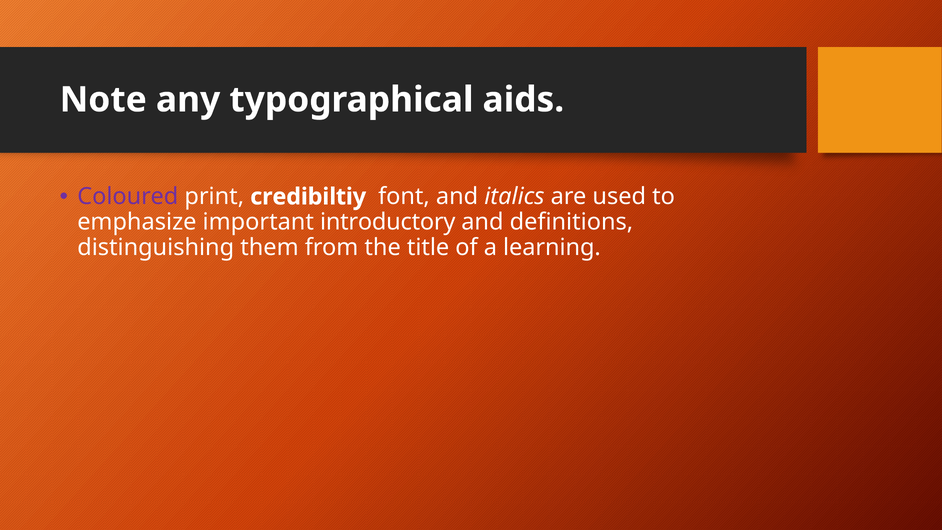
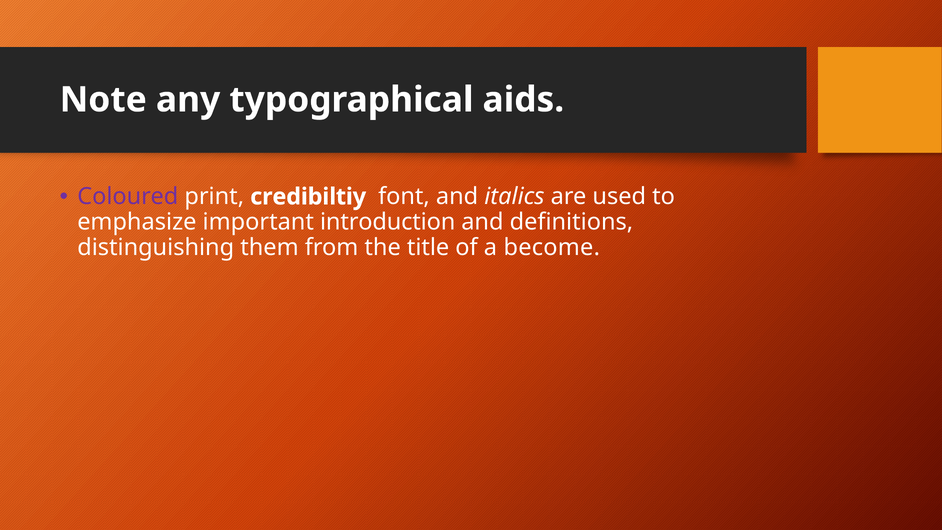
introductory: introductory -> introduction
learning: learning -> become
